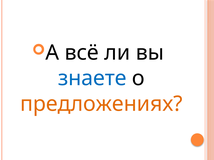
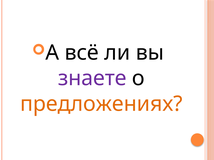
знаете colour: blue -> purple
